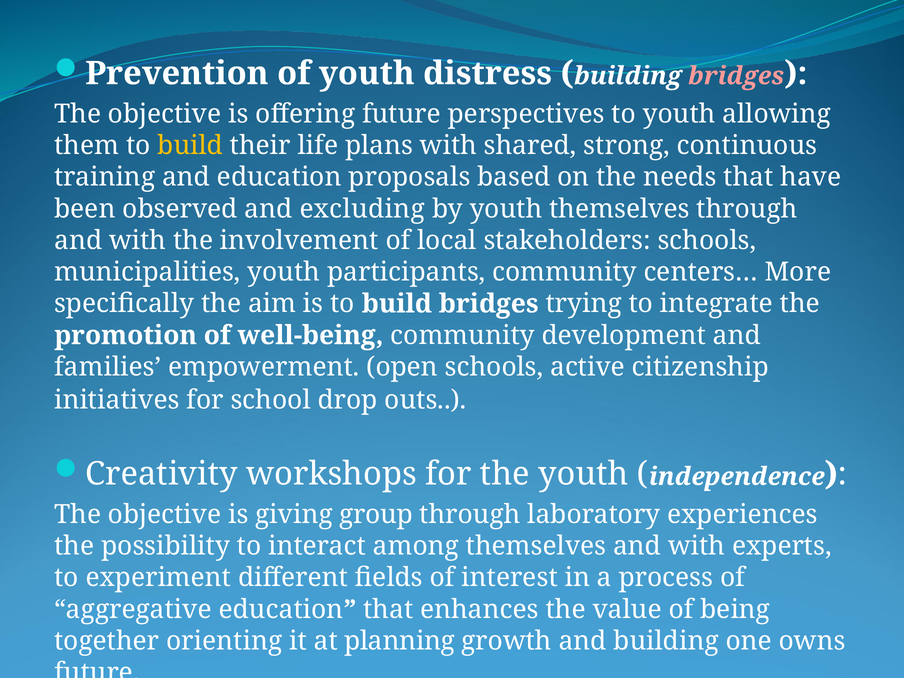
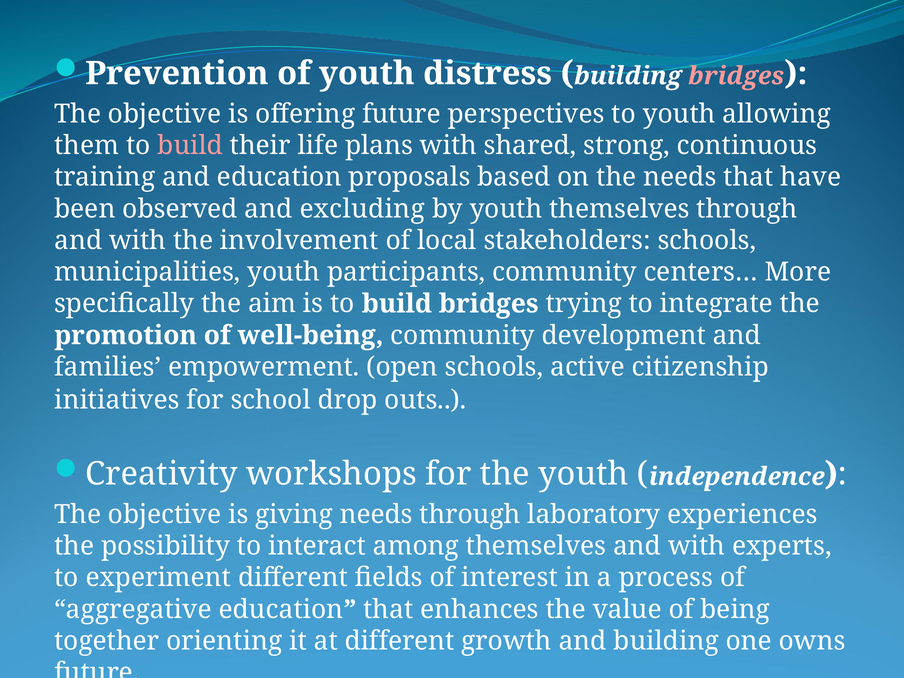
build at (190, 146) colour: yellow -> pink
giving group: group -> needs
at planning: planning -> different
